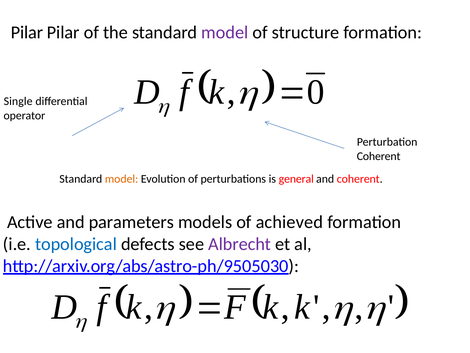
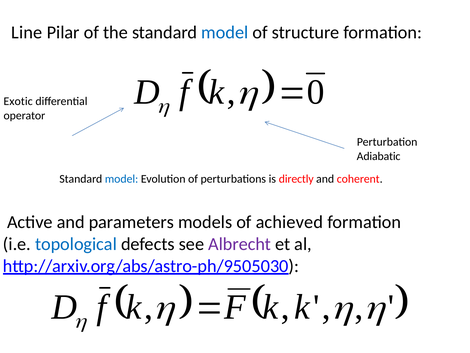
Pilar at (27, 32): Pilar -> Line
model at (225, 32) colour: purple -> blue
Single: Single -> Exotic
Coherent at (379, 156): Coherent -> Adiabatic
model at (122, 179) colour: orange -> blue
general: general -> directly
